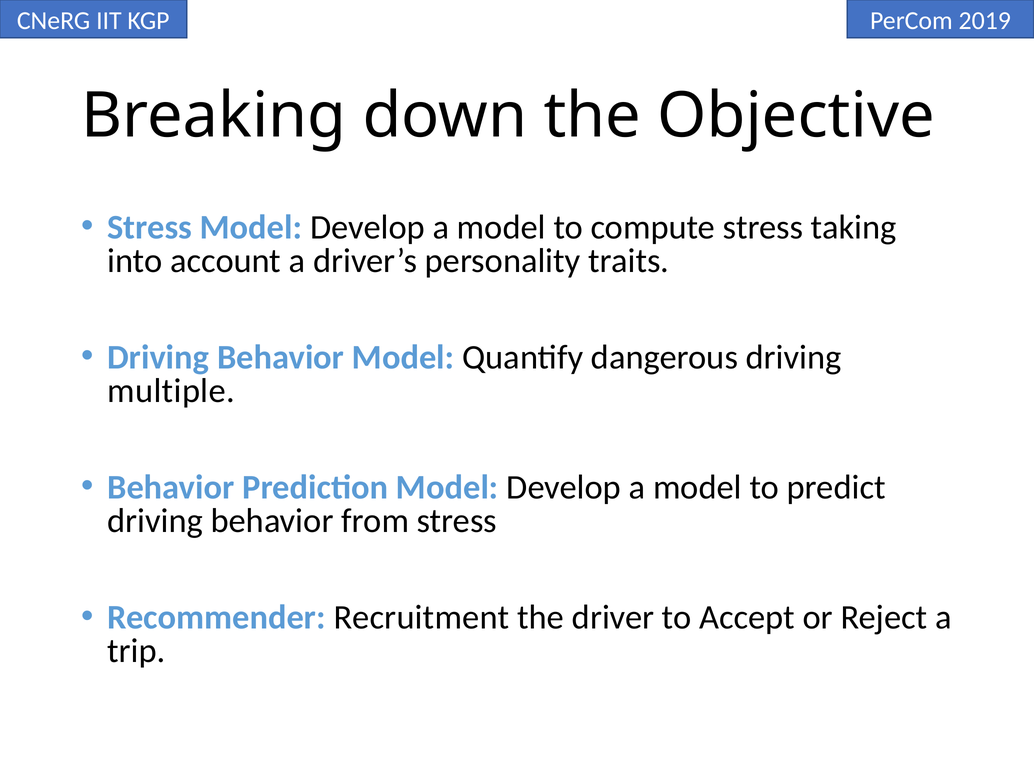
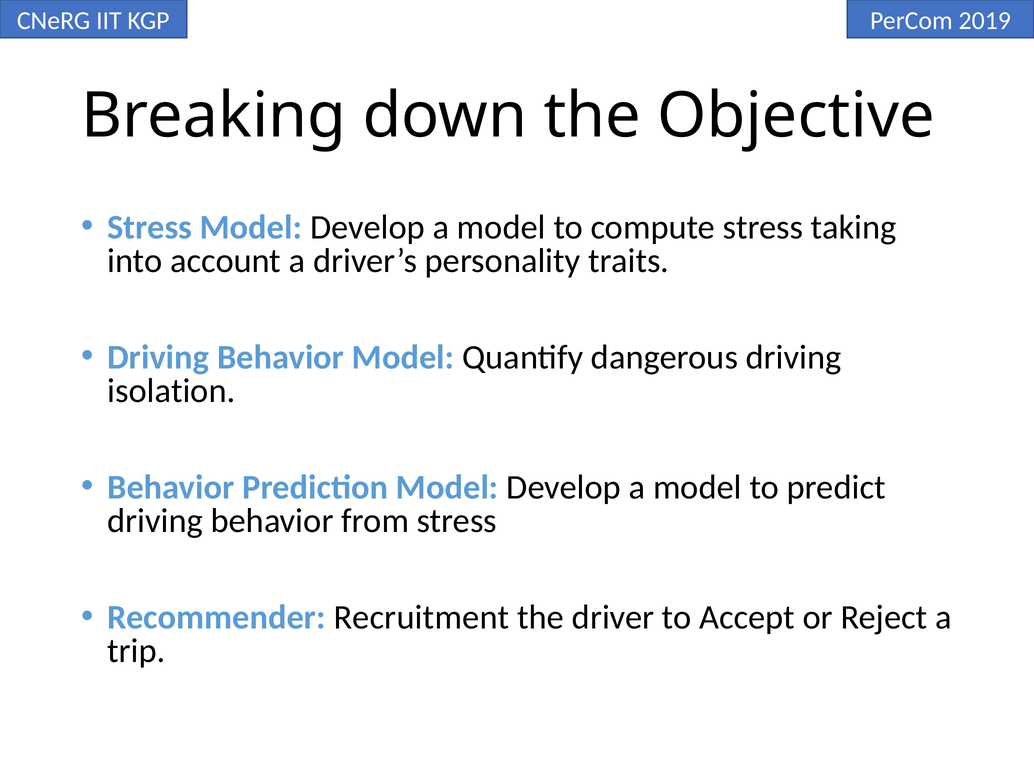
multiple: multiple -> isolation
